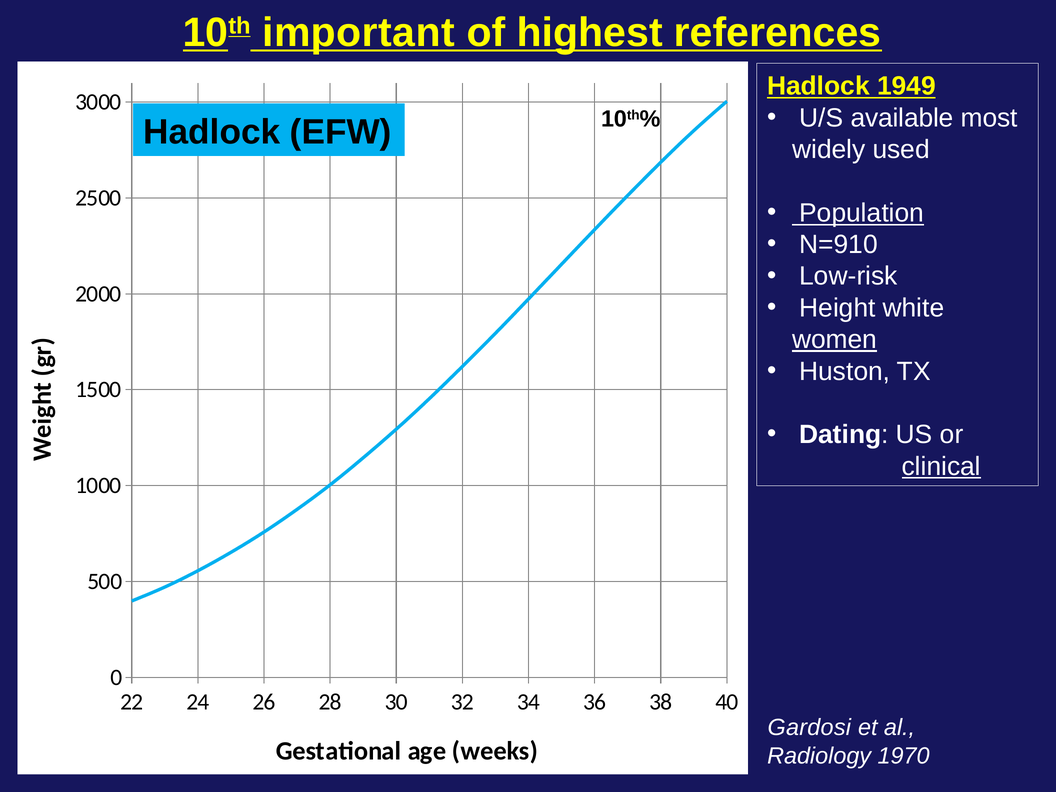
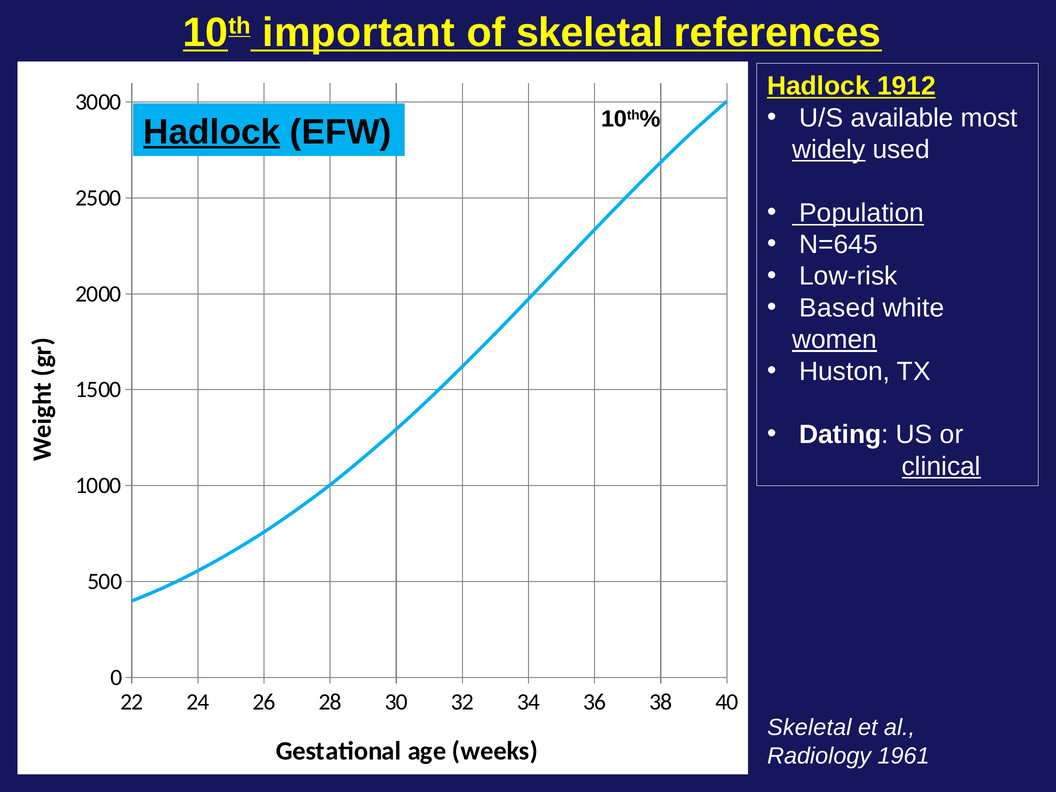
of highest: highest -> skeletal
1949: 1949 -> 1912
Hadlock at (212, 132) underline: none -> present
widely underline: none -> present
N=910: N=910 -> N=645
Height: Height -> Based
Gardosi at (809, 728): Gardosi -> Skeletal
1970: 1970 -> 1961
